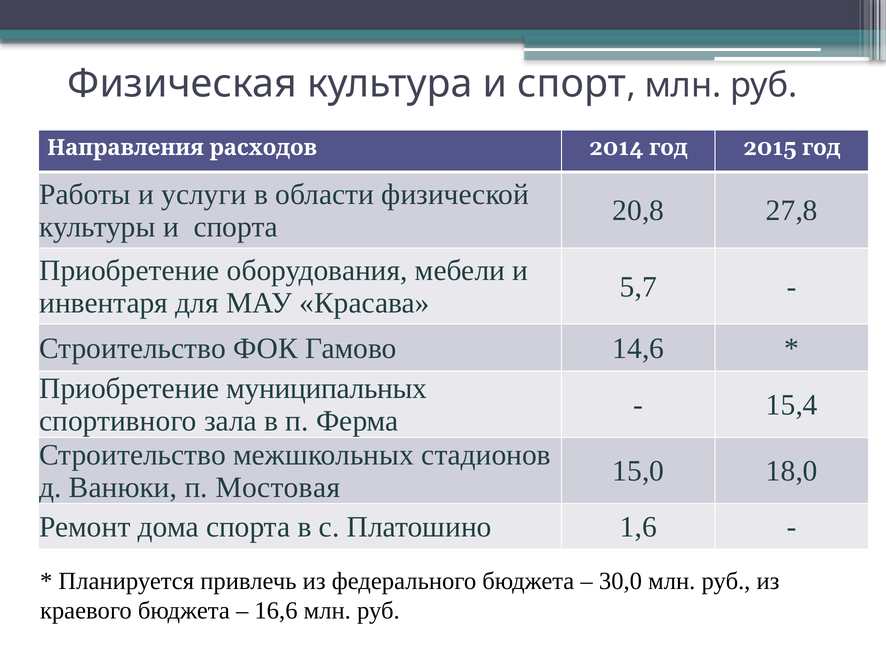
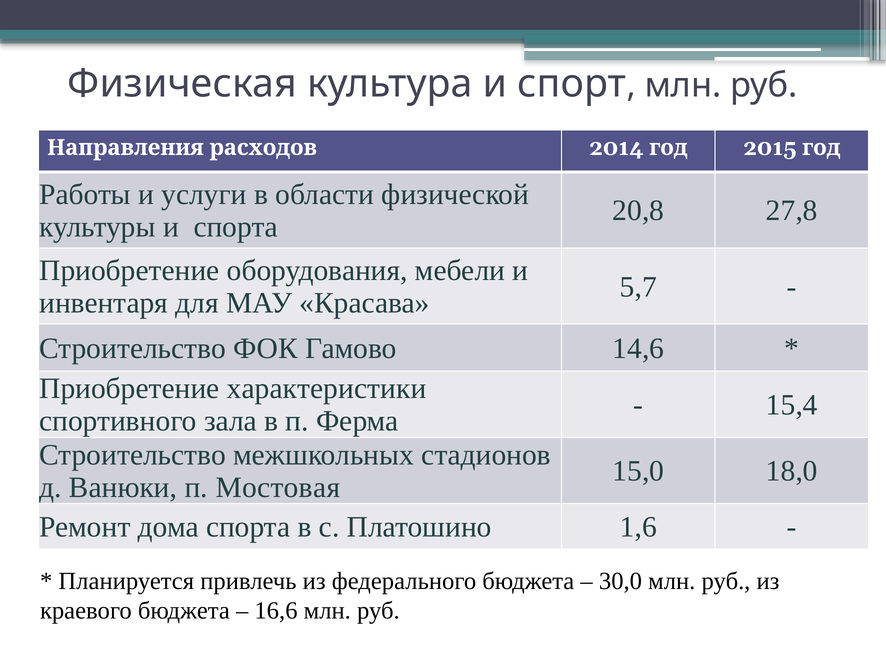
муниципальных: муниципальных -> характеристики
